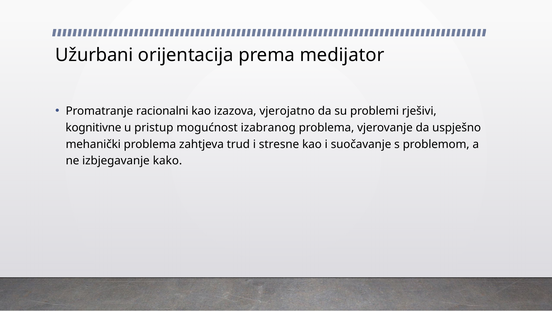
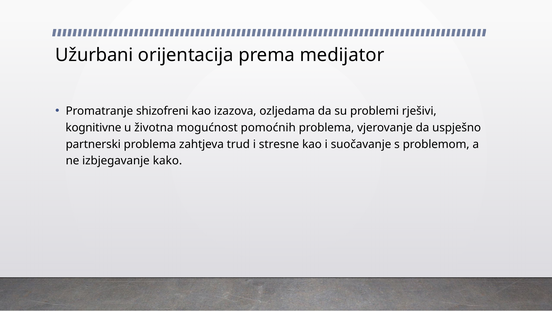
racionalni: racionalni -> shizofreni
vjerojatno: vjerojatno -> ozljedama
pristup: pristup -> životna
izabranog: izabranog -> pomoćnih
mehanički: mehanički -> partnerski
